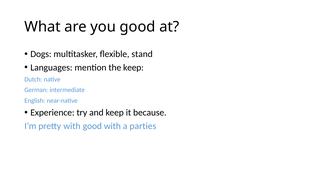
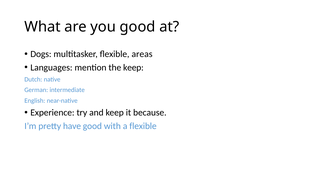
stand: stand -> areas
pretty with: with -> have
a parties: parties -> flexible
